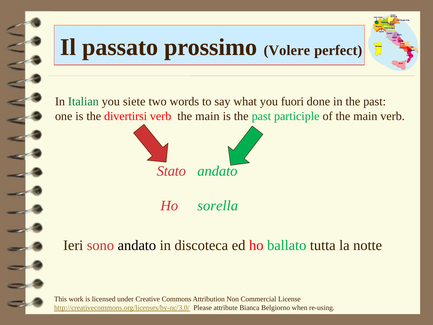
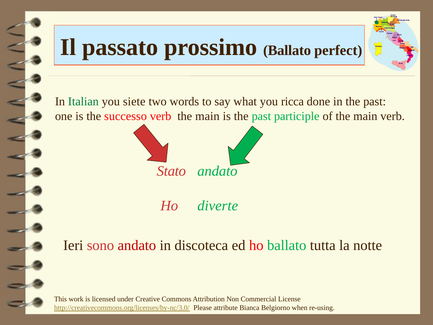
prossimo Volere: Volere -> Ballato
fuori: fuori -> ricca
divertirsi: divertirsi -> successo
sorella: sorella -> diverte
andato at (137, 245) colour: black -> red
